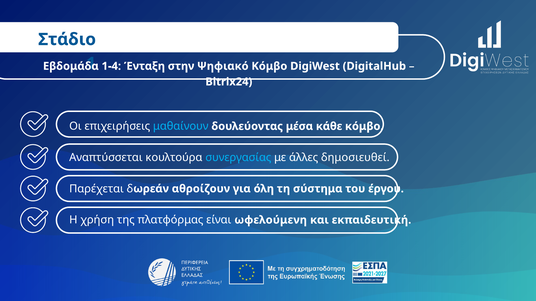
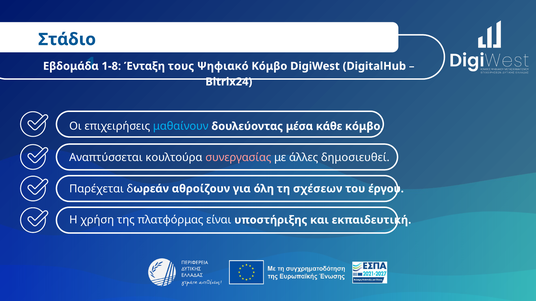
1-4: 1-4 -> 1-8
στην: στην -> τους
συνεργασίας colour: light blue -> pink
σύστημα: σύστημα -> σχέσεων
ωφελούμενη: ωφελούμενη -> υποστήριξης
